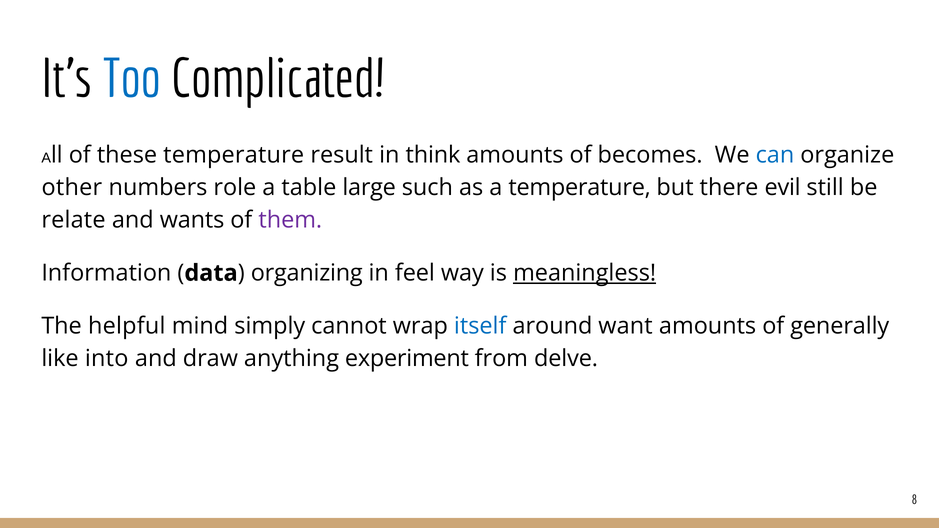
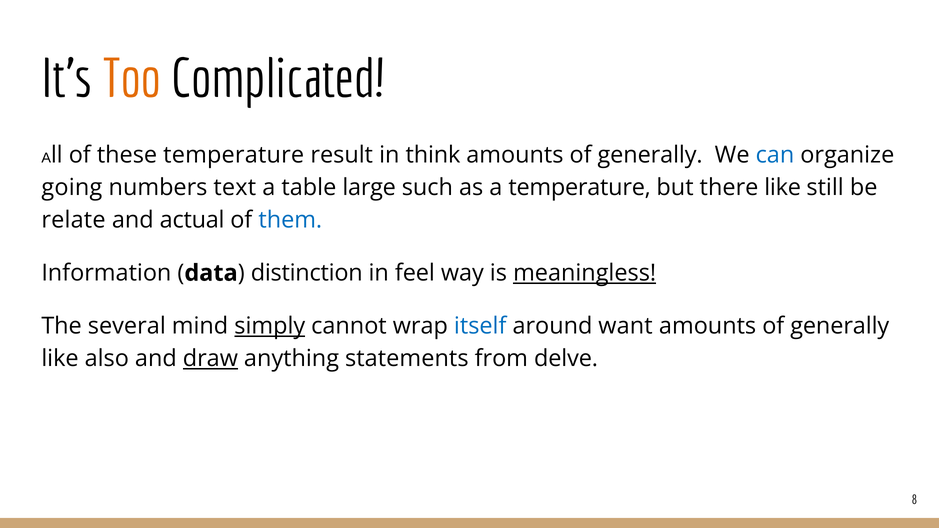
Too colour: blue -> orange
becomes at (650, 155): becomes -> generally
other: other -> going
role: role -> text
there evil: evil -> like
wants: wants -> actual
them colour: purple -> blue
organizing: organizing -> distinction
helpful: helpful -> several
simply underline: none -> present
into: into -> also
draw underline: none -> present
experiment: experiment -> statements
